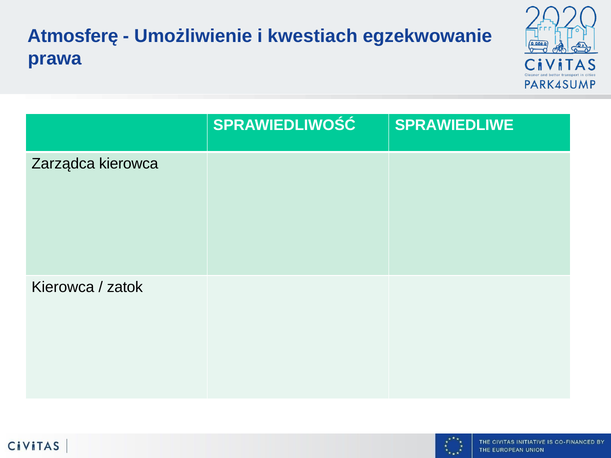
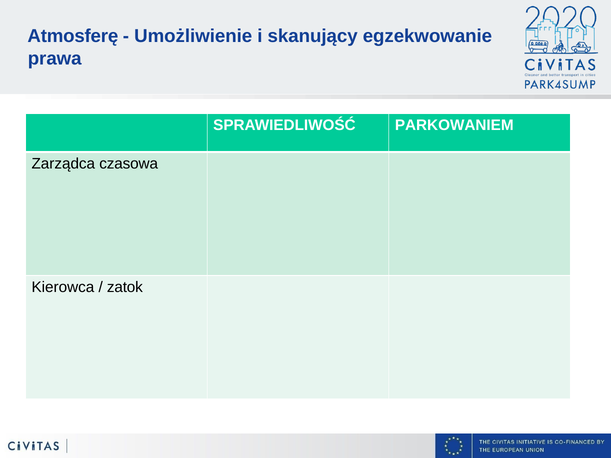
kwestiach: kwestiach -> skanujący
SPRAWIEDLIWE: SPRAWIEDLIWE -> PARKOWANIEM
Zarządca kierowca: kierowca -> czasowa
